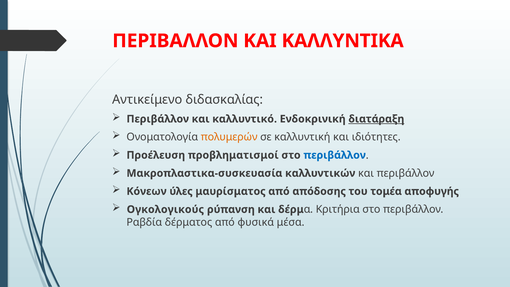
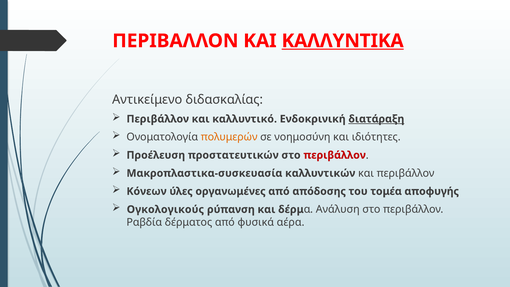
ΚΑΛΛΥΝΤΙΚΑ underline: none -> present
καλλυντική: καλλυντική -> νοημοσύνη
προβληματισμοί: προβληματισμοί -> προστατευτικών
περιβάλλον at (335, 155) colour: blue -> red
μαυρίσματος: μαυρίσματος -> οργανωμένες
Κριτήρια: Κριτήρια -> Ανάλυση
μέσα: μέσα -> αέρα
